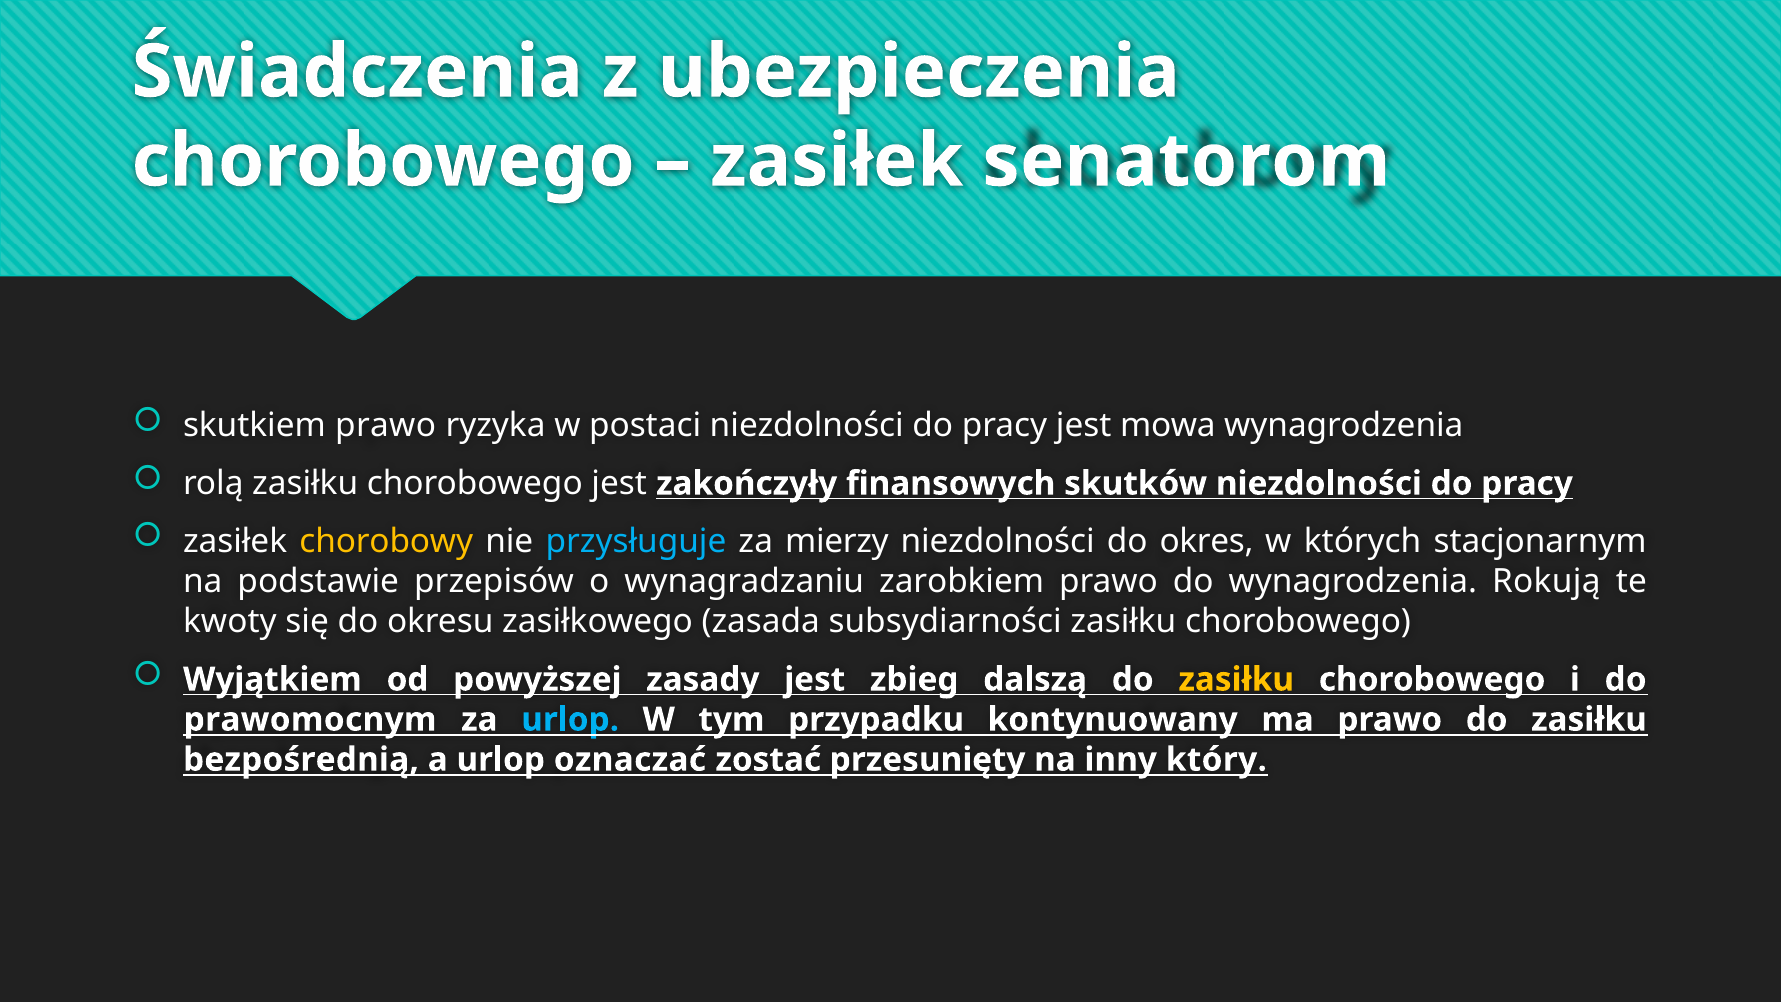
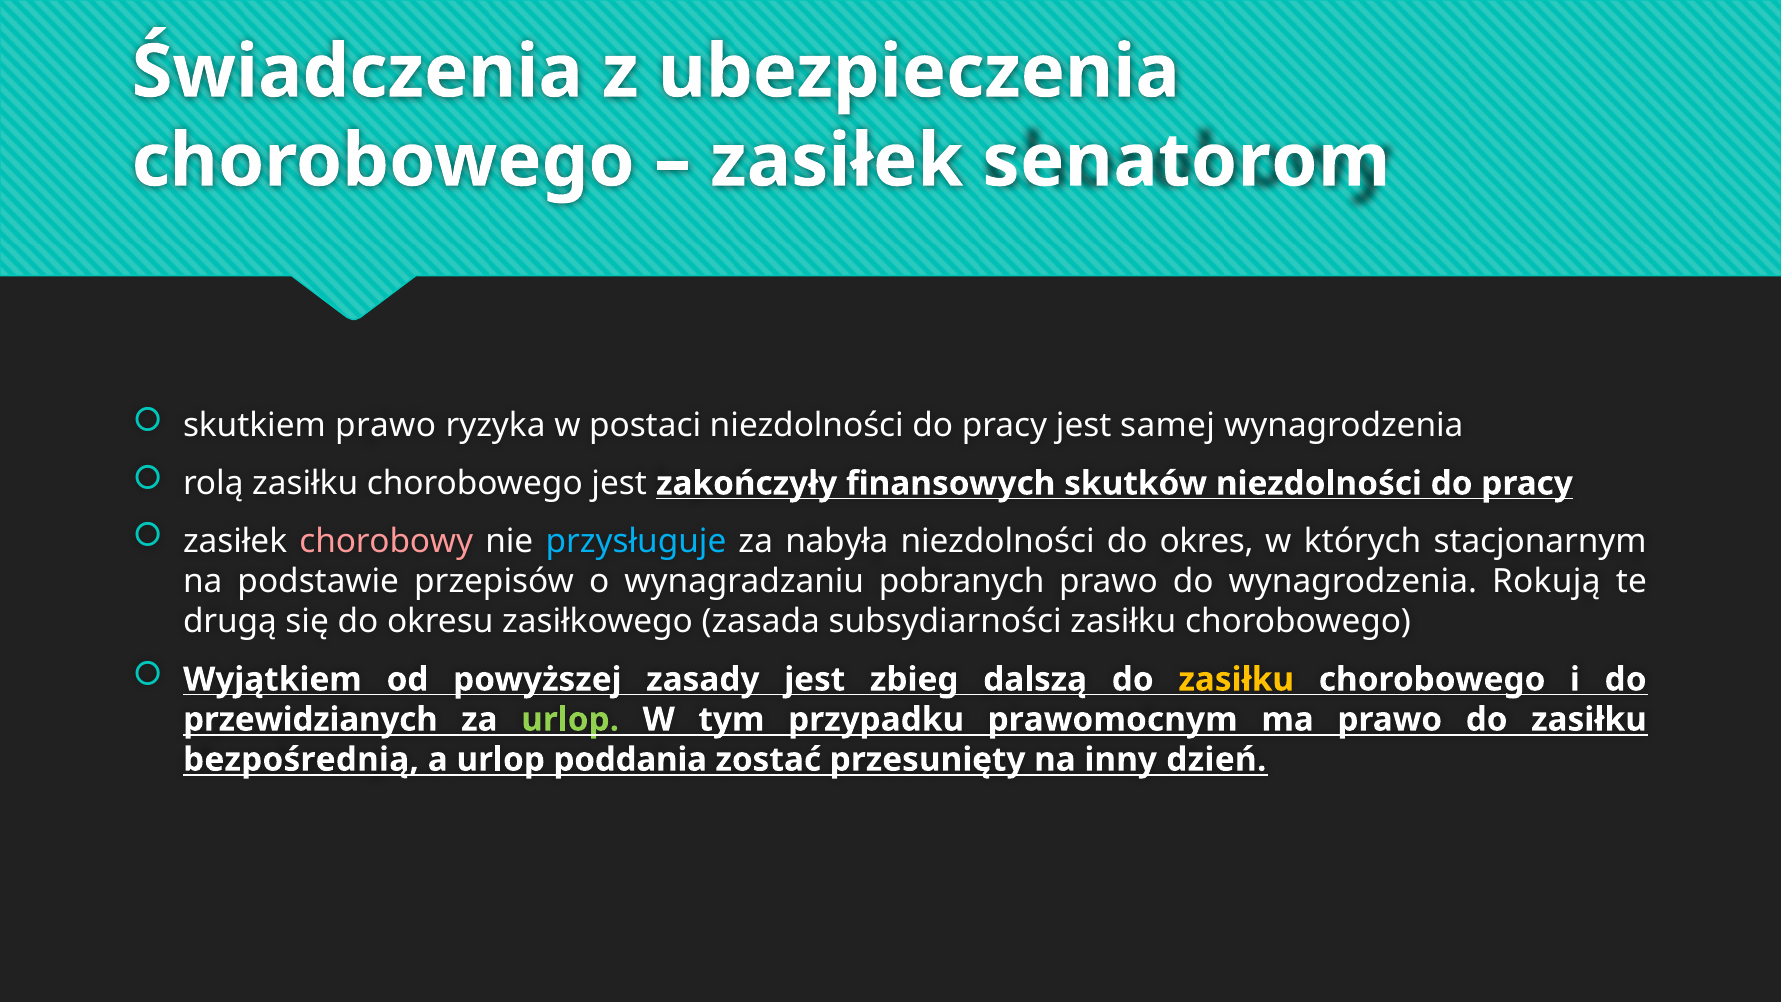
mowa: mowa -> samej
chorobowy colour: yellow -> pink
mierzy: mierzy -> nabyła
zarobkiem: zarobkiem -> pobranych
kwoty: kwoty -> drugą
prawomocnym: prawomocnym -> przewidzianych
urlop at (570, 719) colour: light blue -> light green
kontynuowany: kontynuowany -> prawomocnym
oznaczać: oznaczać -> poddania
który: który -> dzień
